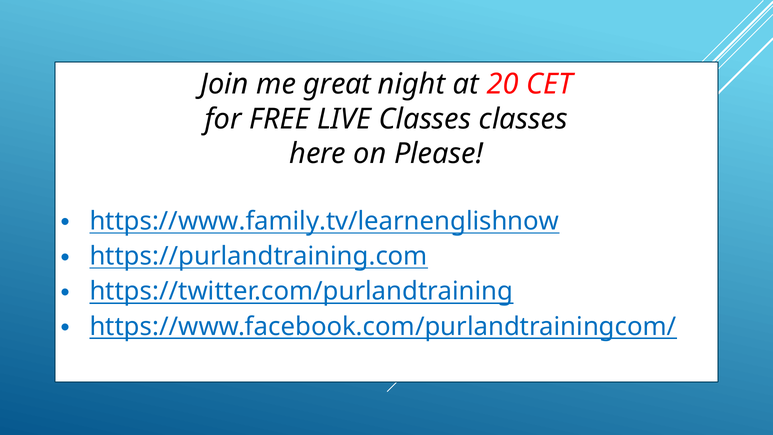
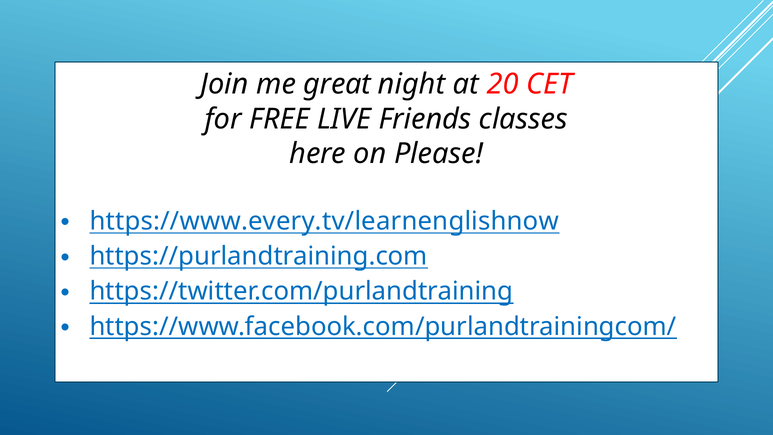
LIVE Classes: Classes -> Friends
https://www.family.tv/learnenglishnow: https://www.family.tv/learnenglishnow -> https://www.every.tv/learnenglishnow
